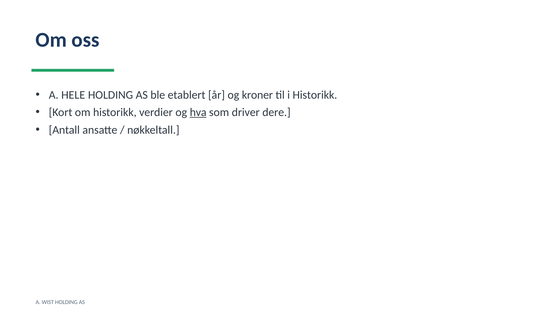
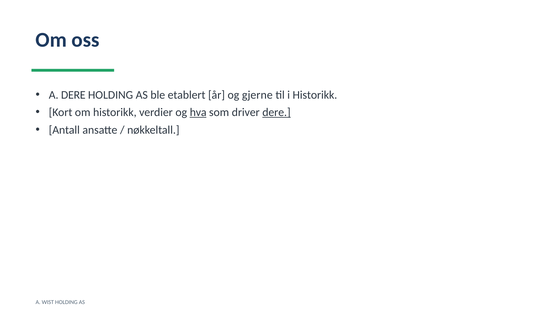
A HELE: HELE -> DERE
kroner: kroner -> gjerne
dere at (276, 112) underline: none -> present
